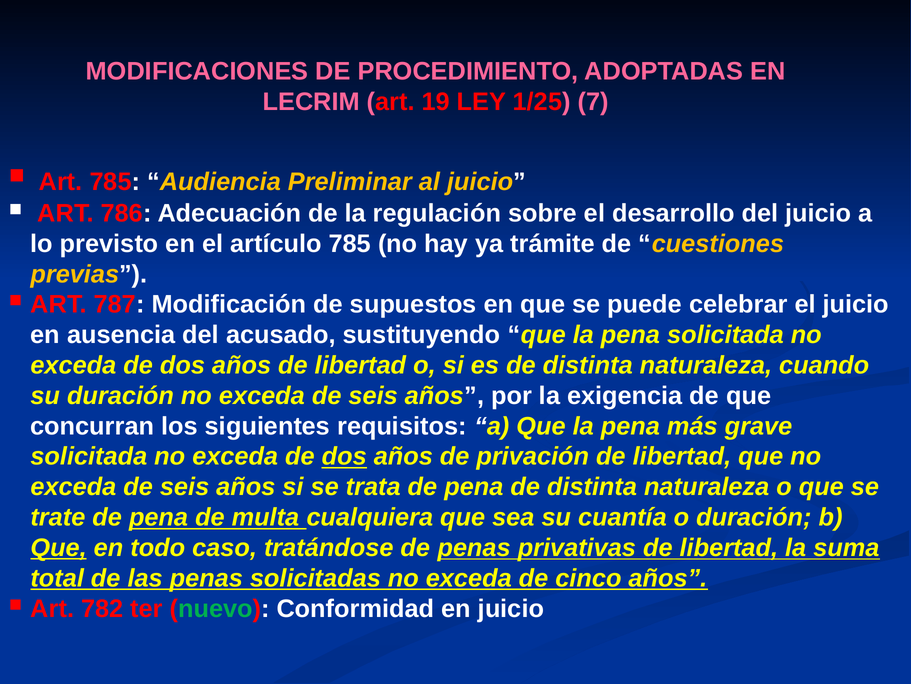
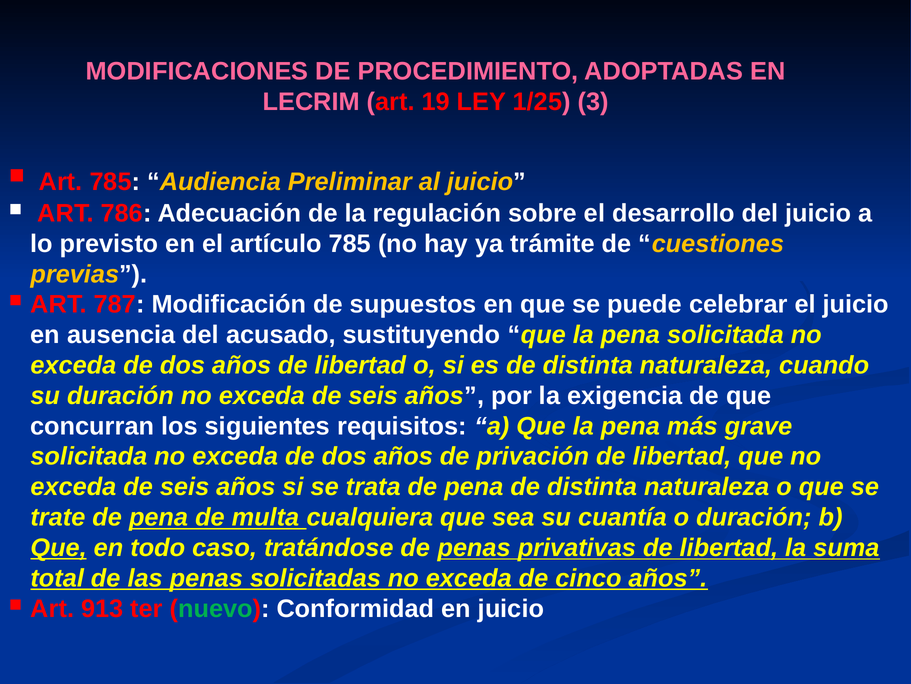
7: 7 -> 3
dos at (344, 456) underline: present -> none
782: 782 -> 913
